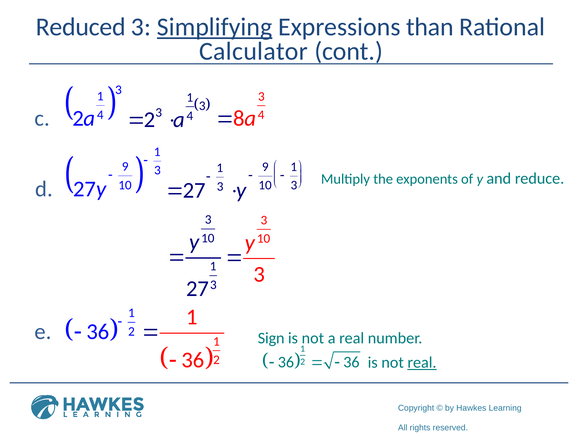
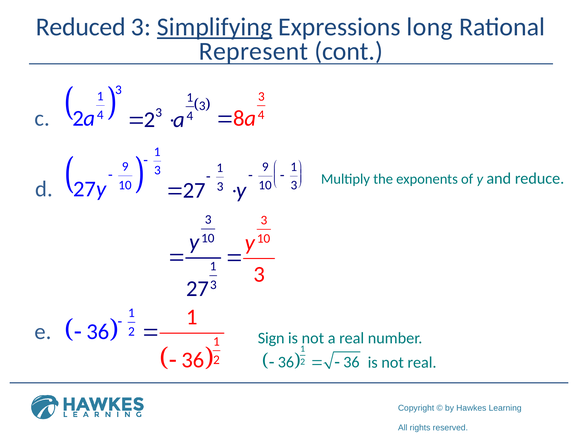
than: than -> long
Calculator: Calculator -> Represent
real at (422, 363) underline: present -> none
